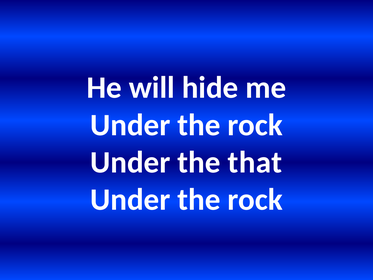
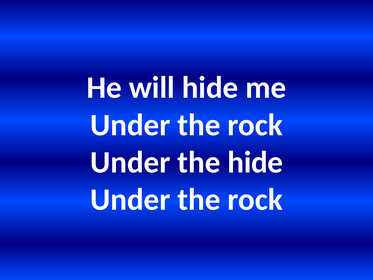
the that: that -> hide
